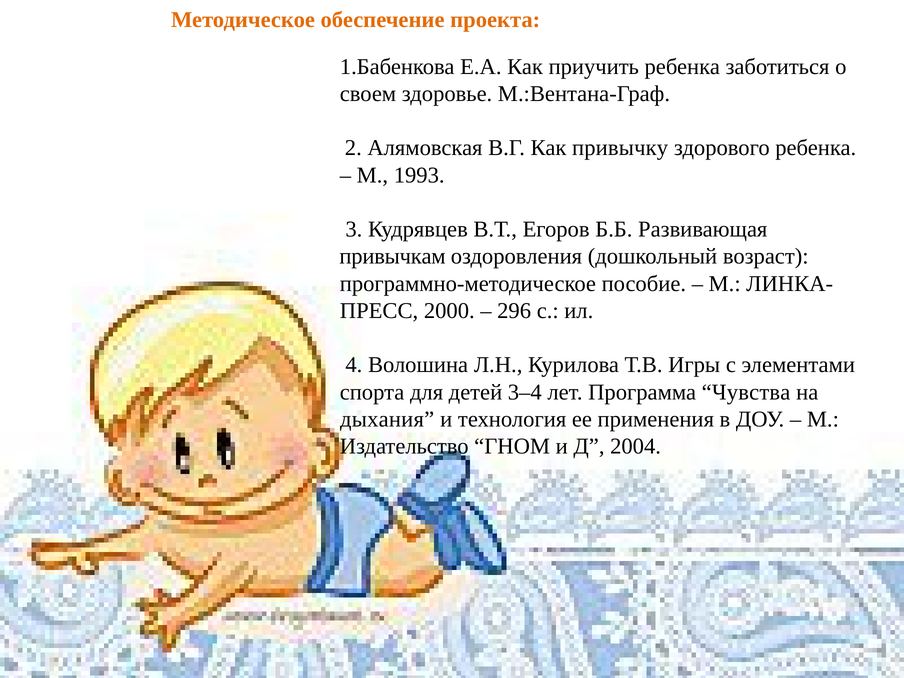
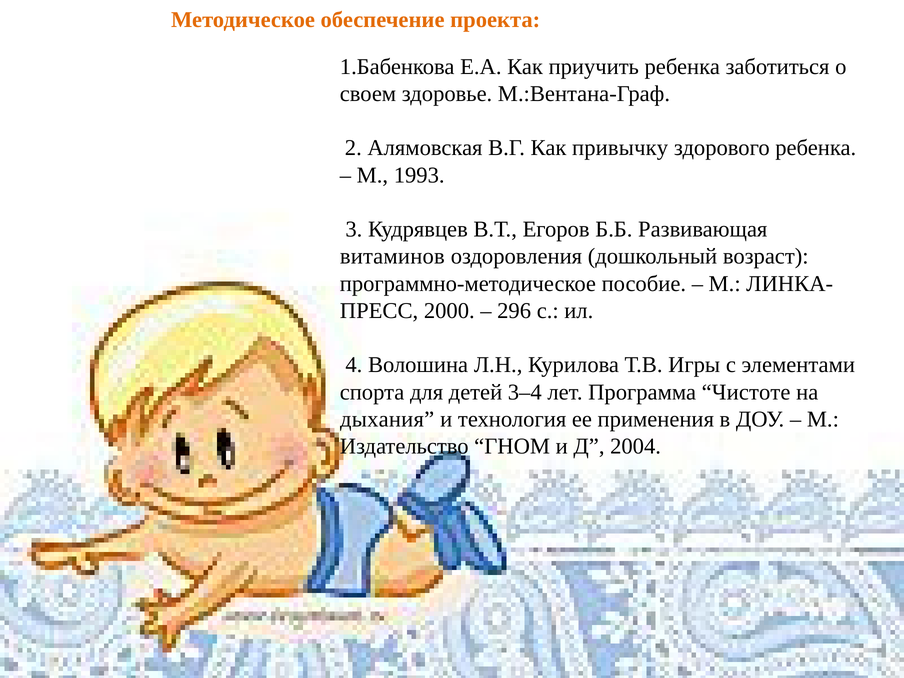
привычкам: привычкам -> витаминов
Чувства: Чувства -> Чистоте
